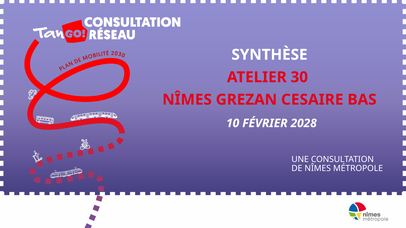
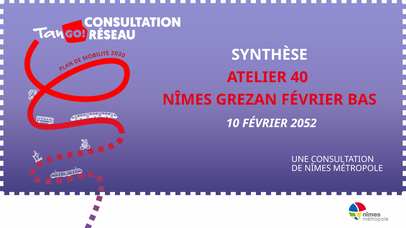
30: 30 -> 40
GREZAN CESAIRE: CESAIRE -> FÉVRIER
2028: 2028 -> 2052
